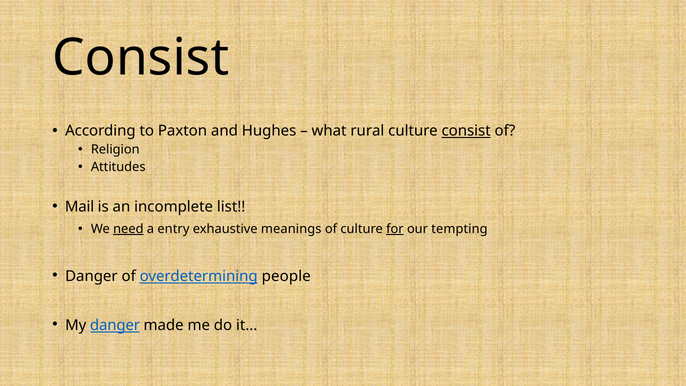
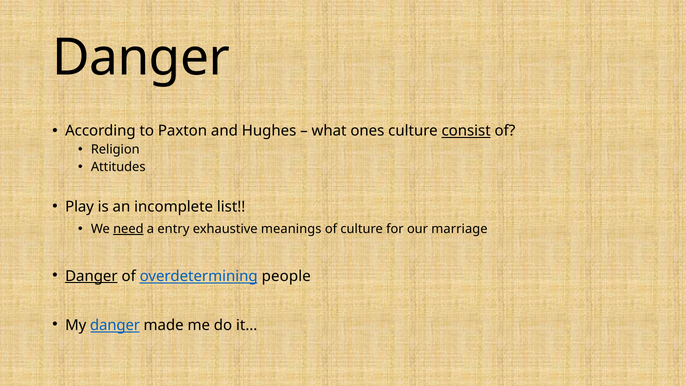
Consist at (141, 58): Consist -> Danger
rural: rural -> ones
Mail: Mail -> Play
for underline: present -> none
tempting: tempting -> marriage
Danger at (91, 276) underline: none -> present
